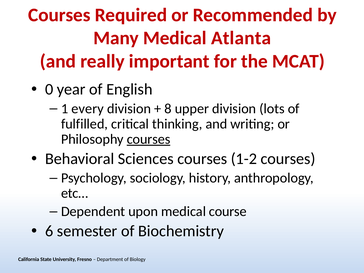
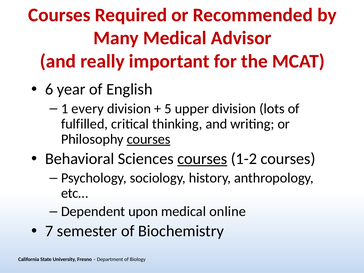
Atlanta: Atlanta -> Advisor
0: 0 -> 6
8: 8 -> 5
courses at (202, 159) underline: none -> present
course: course -> online
6: 6 -> 7
